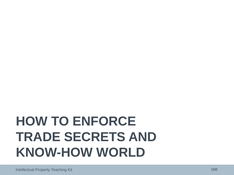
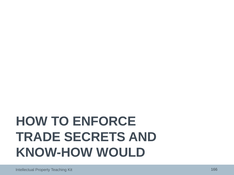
WORLD: WORLD -> WOULD
